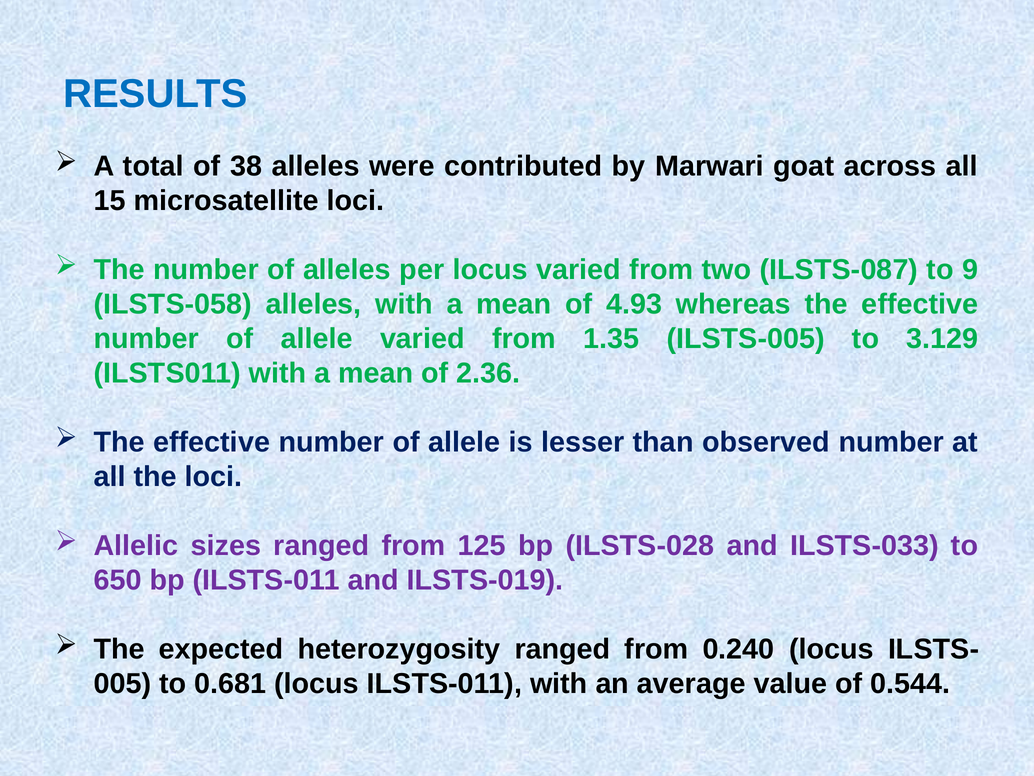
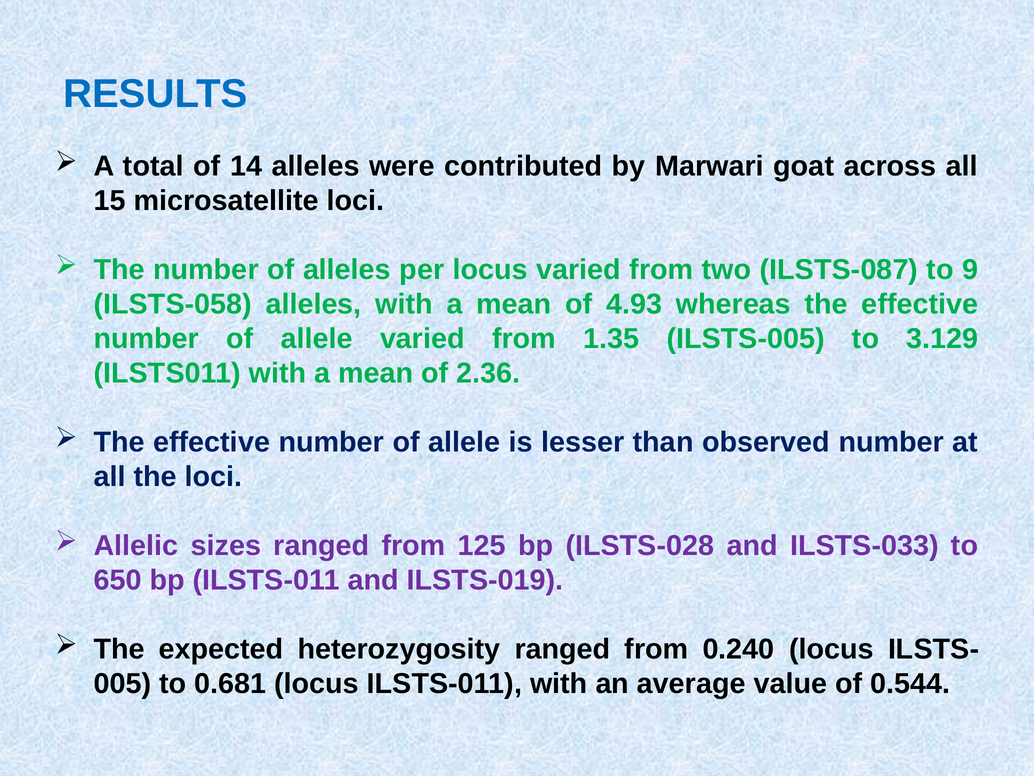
38: 38 -> 14
